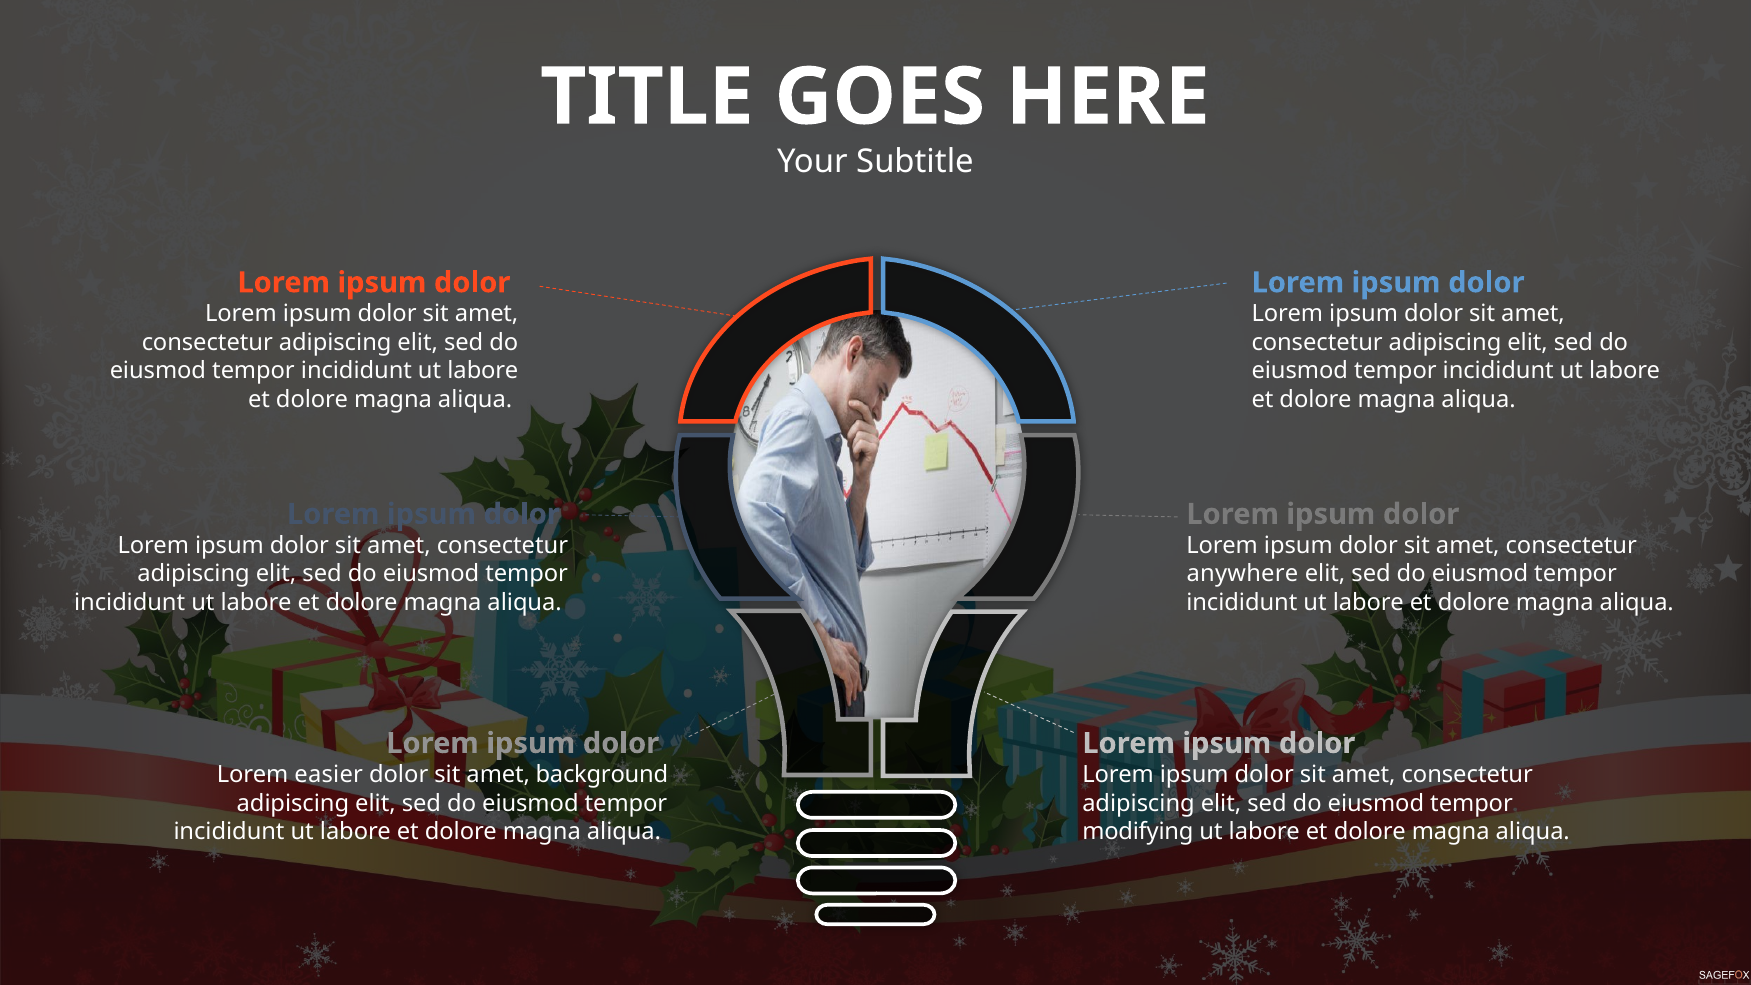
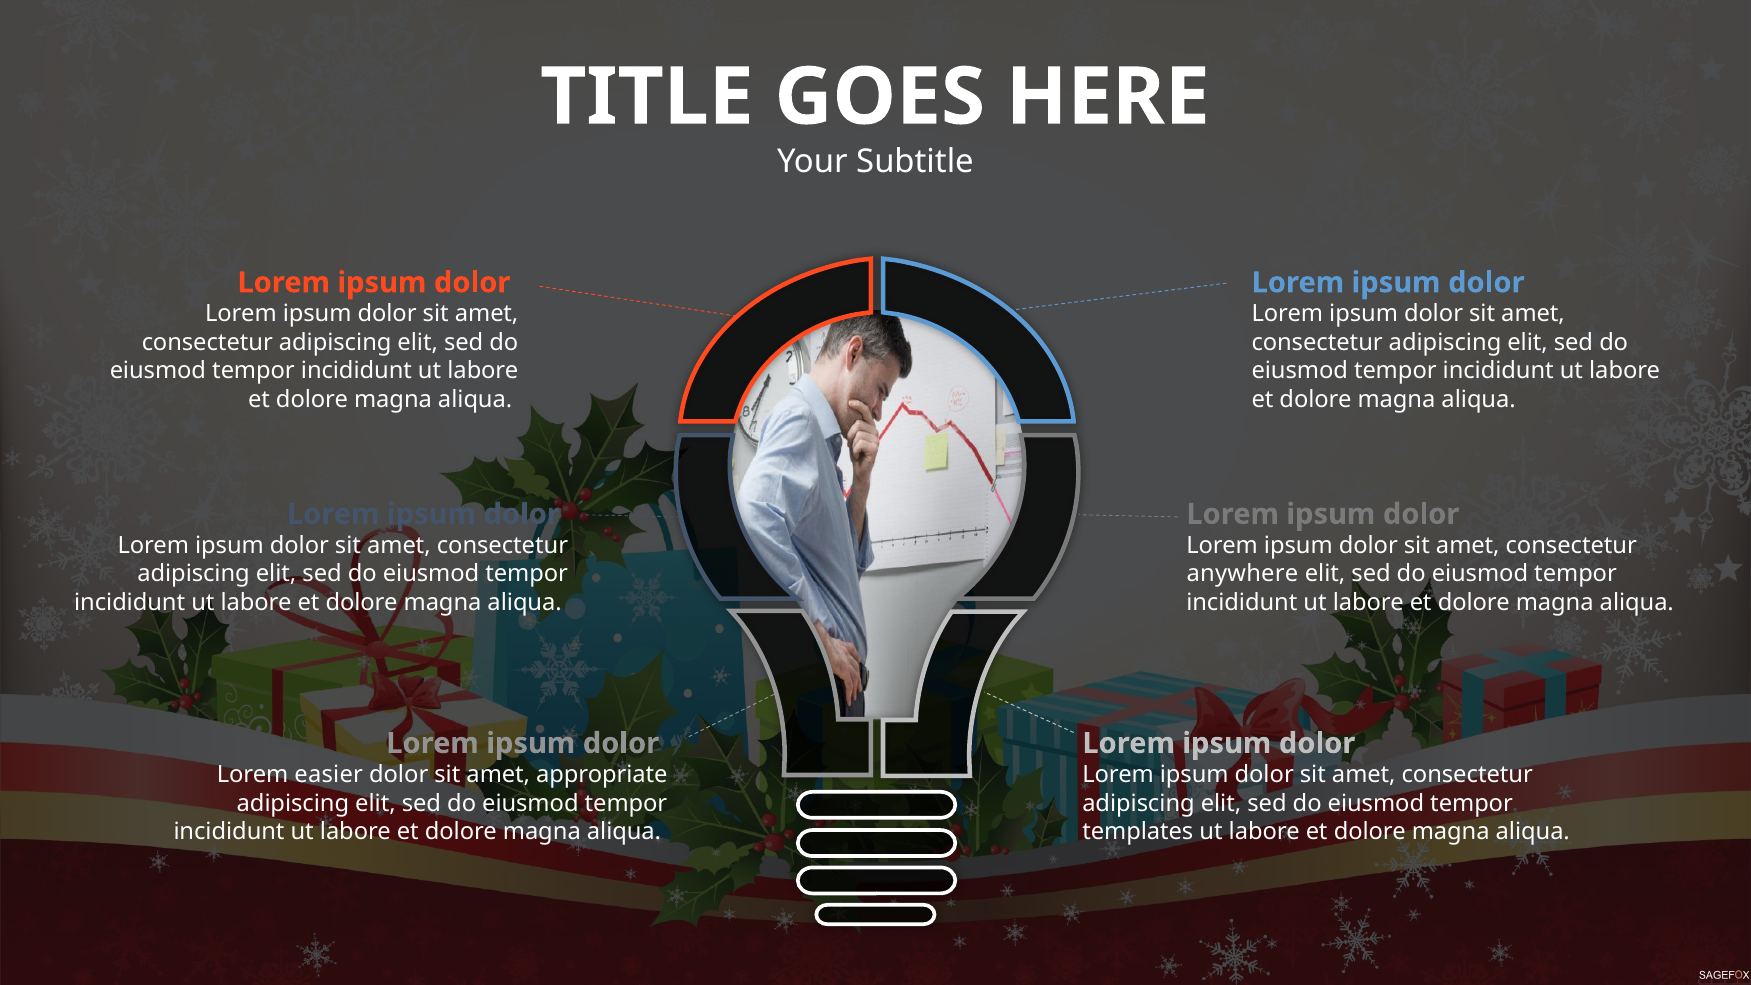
background: background -> appropriate
modifying: modifying -> templates
